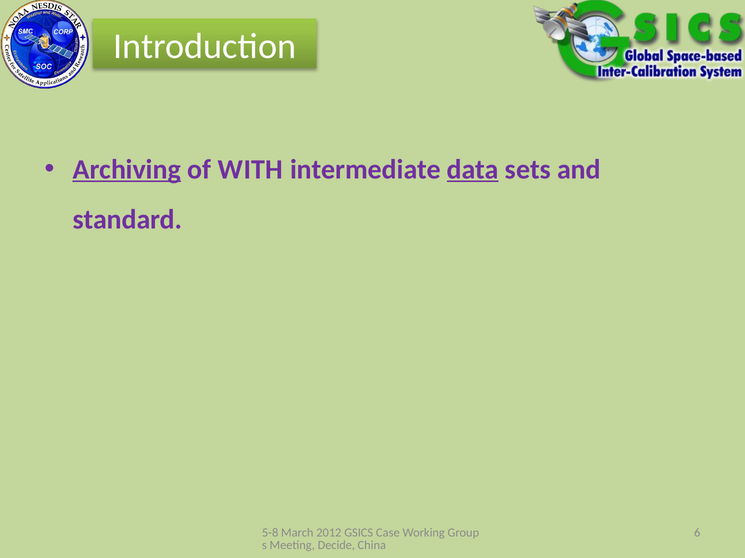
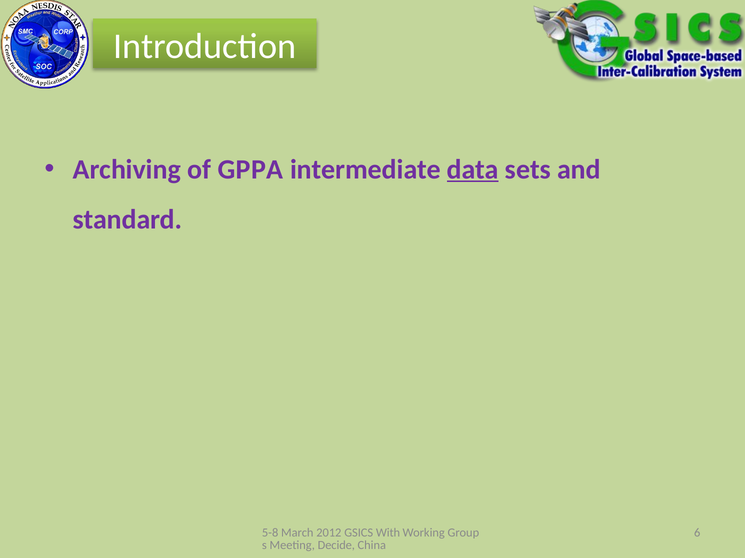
Archiving underline: present -> none
WITH: WITH -> GPPA
Case: Case -> With
